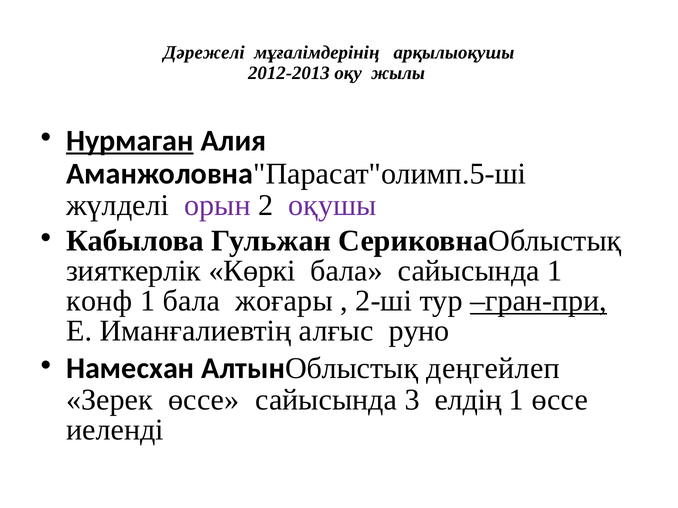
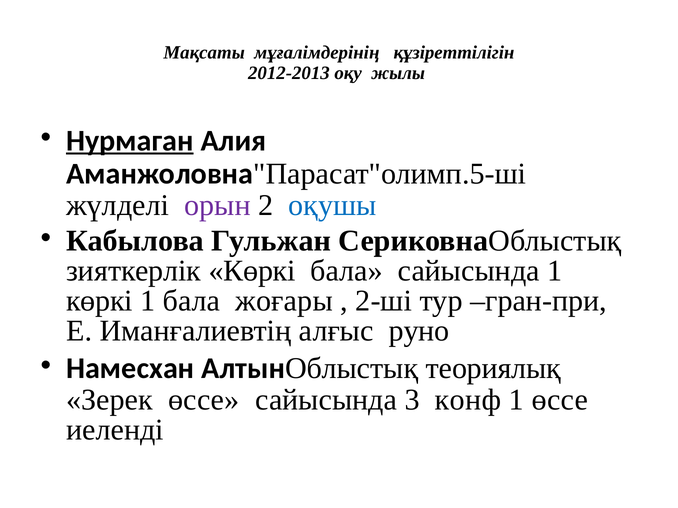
Дәрежелі: Дәрежелі -> Мақсаты
арқылыоқушы: арқылыоқушы -> құзіреттілігін
оқушы colour: purple -> blue
конф at (99, 301): конф -> көркі
гран-при underline: present -> none
деңгейлеп: деңгейлеп -> теориялық
елдің: елдің -> конф
